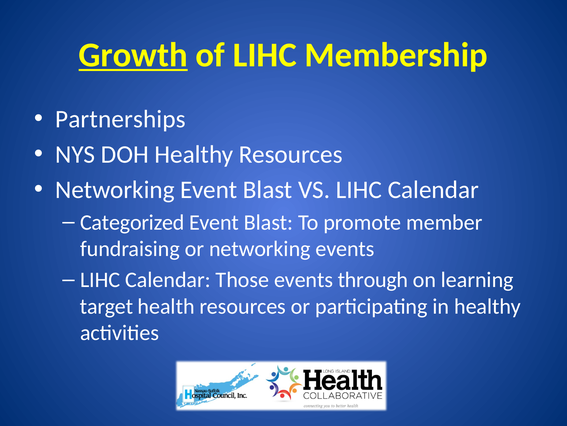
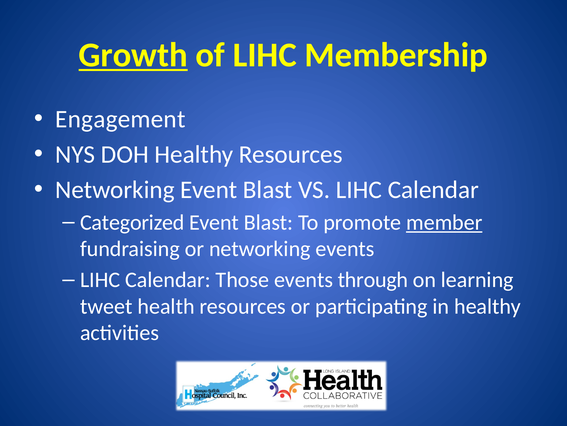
Partnerships: Partnerships -> Engagement
member underline: none -> present
target: target -> tweet
